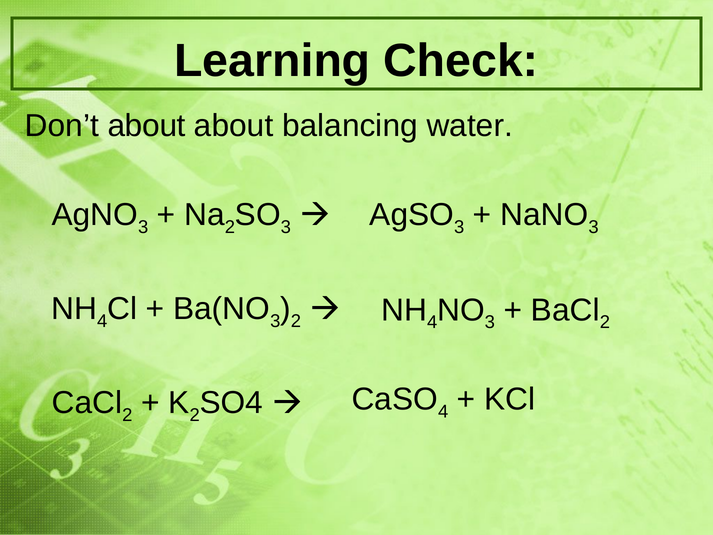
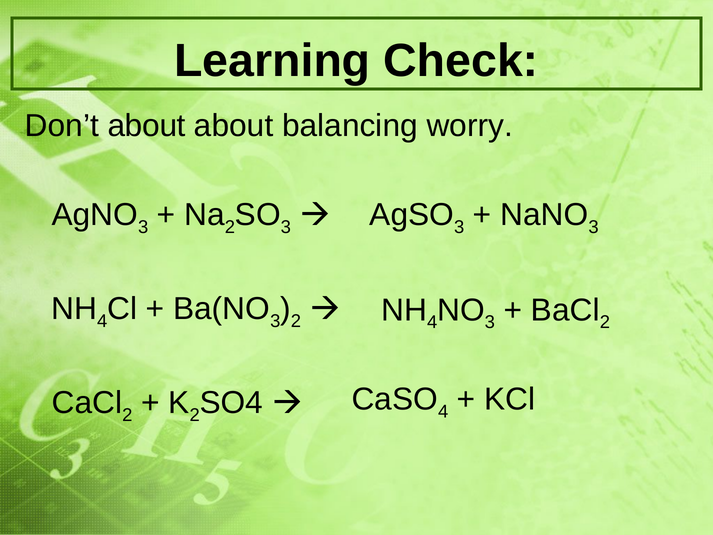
water: water -> worry
